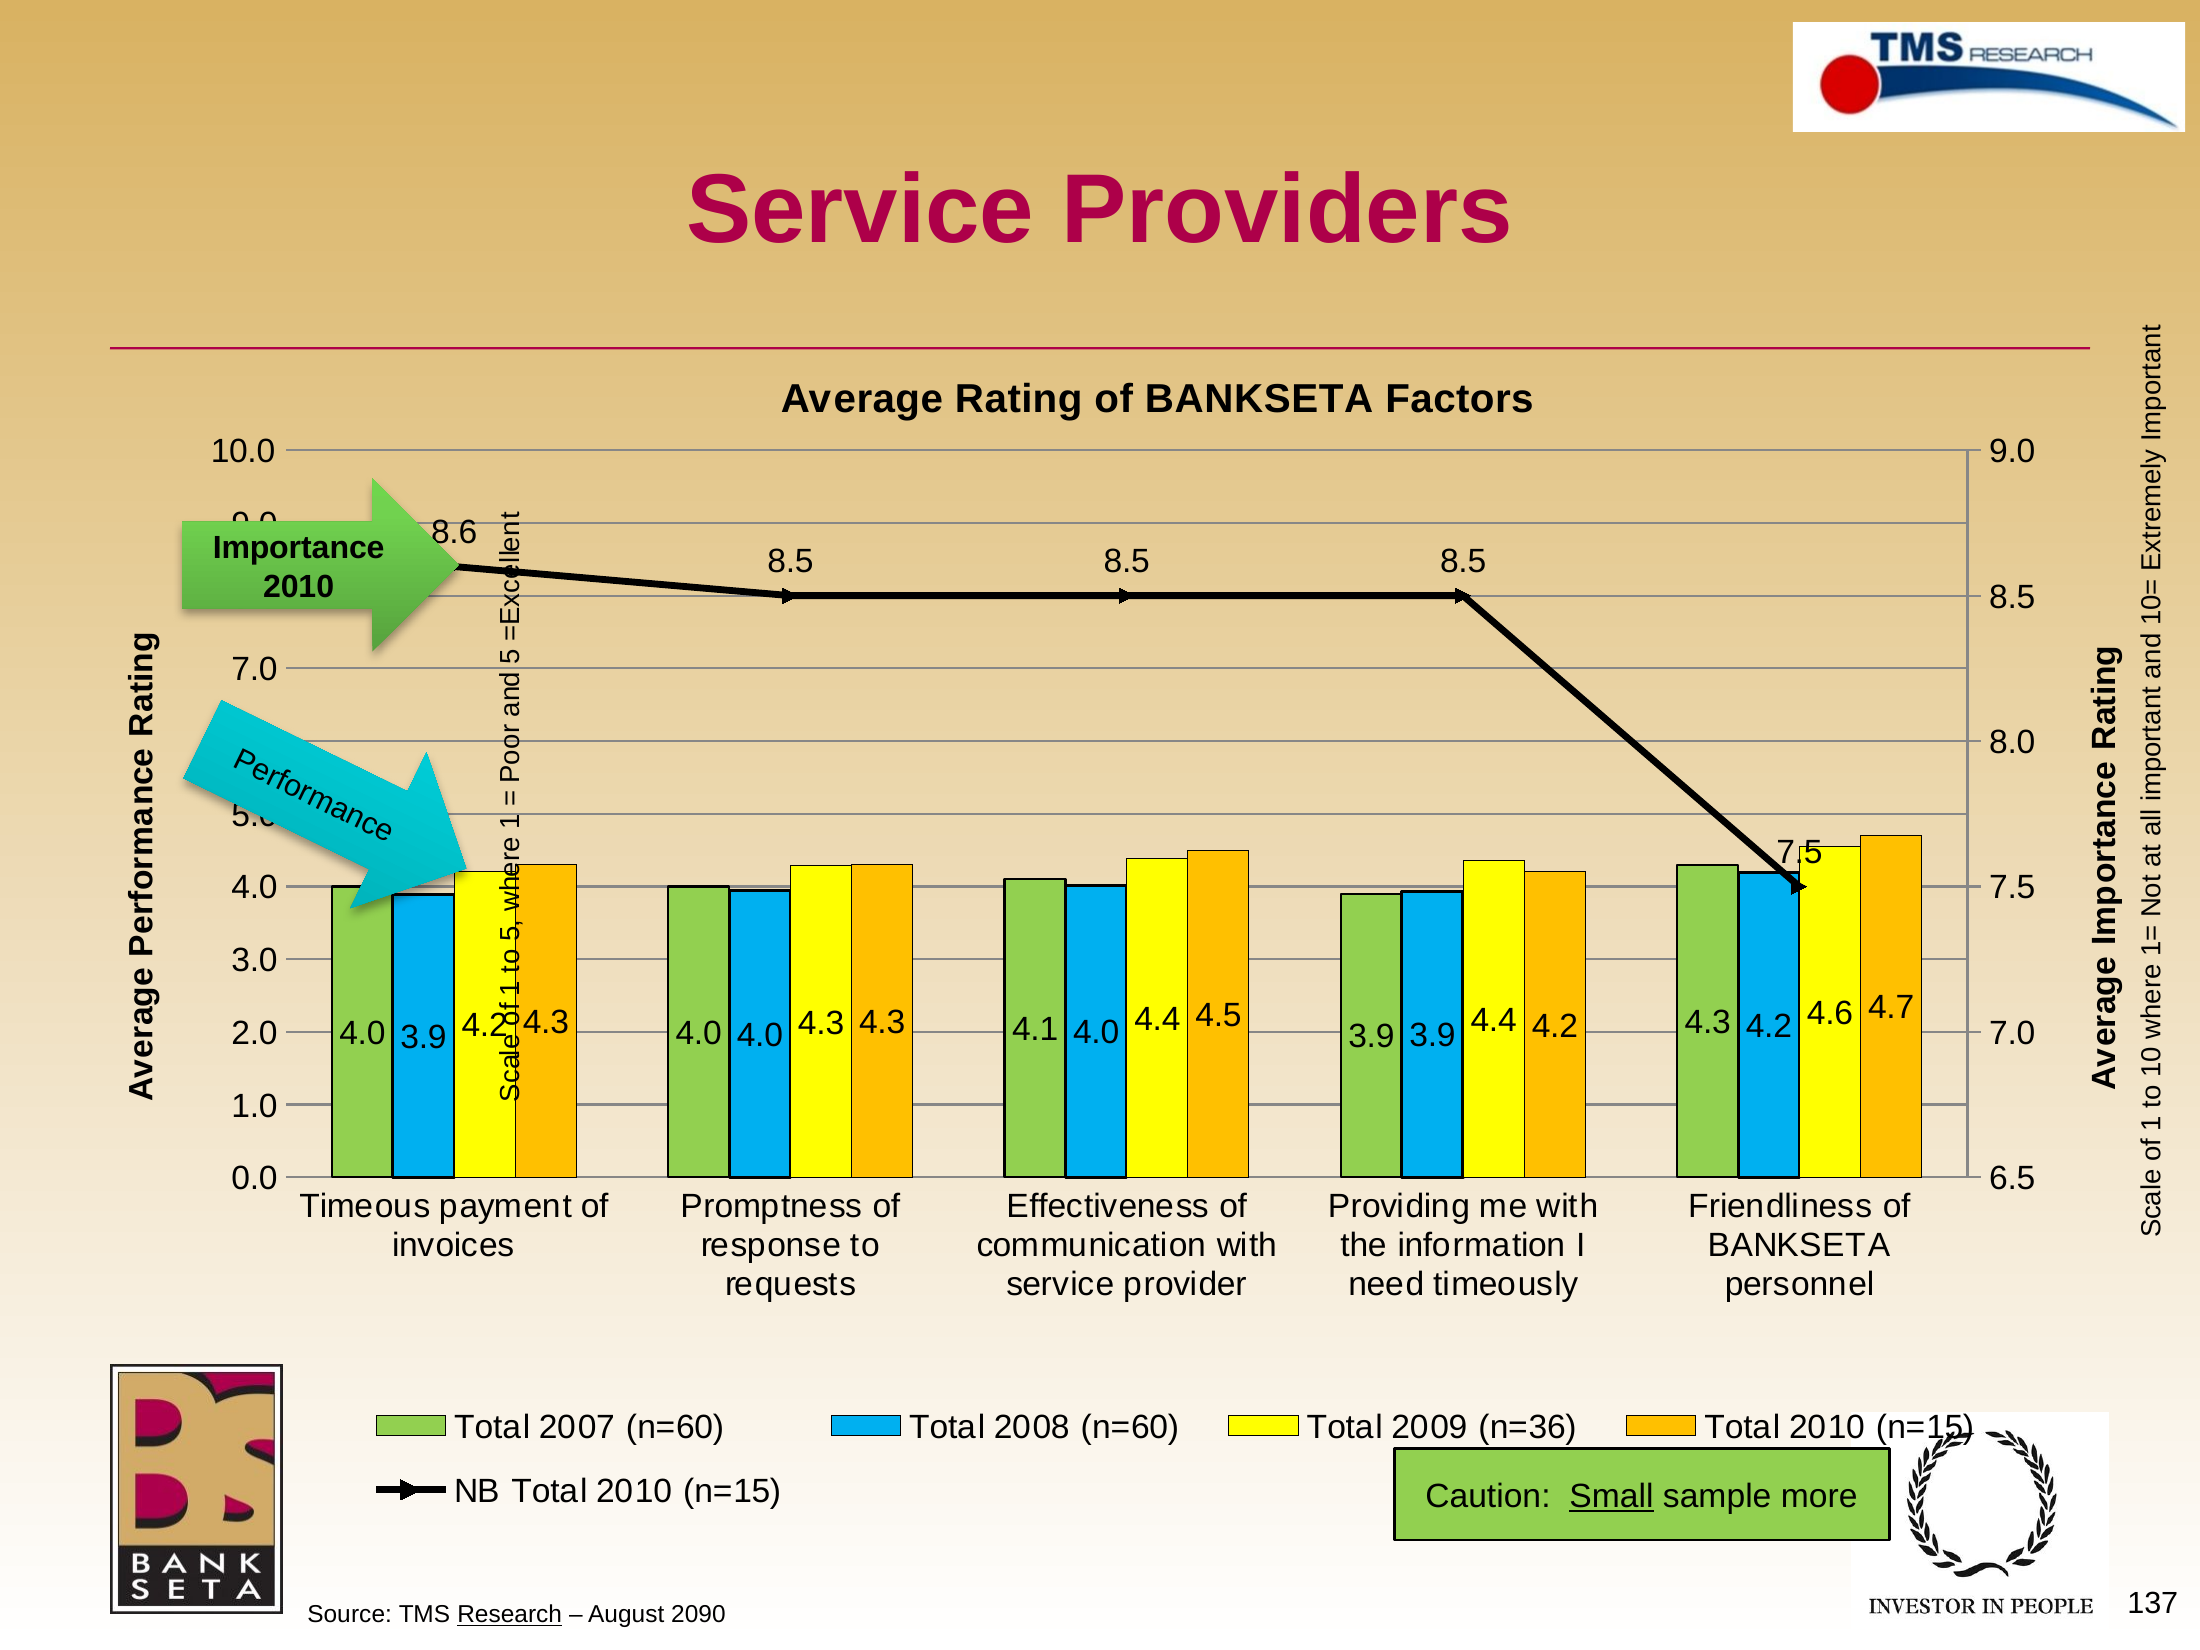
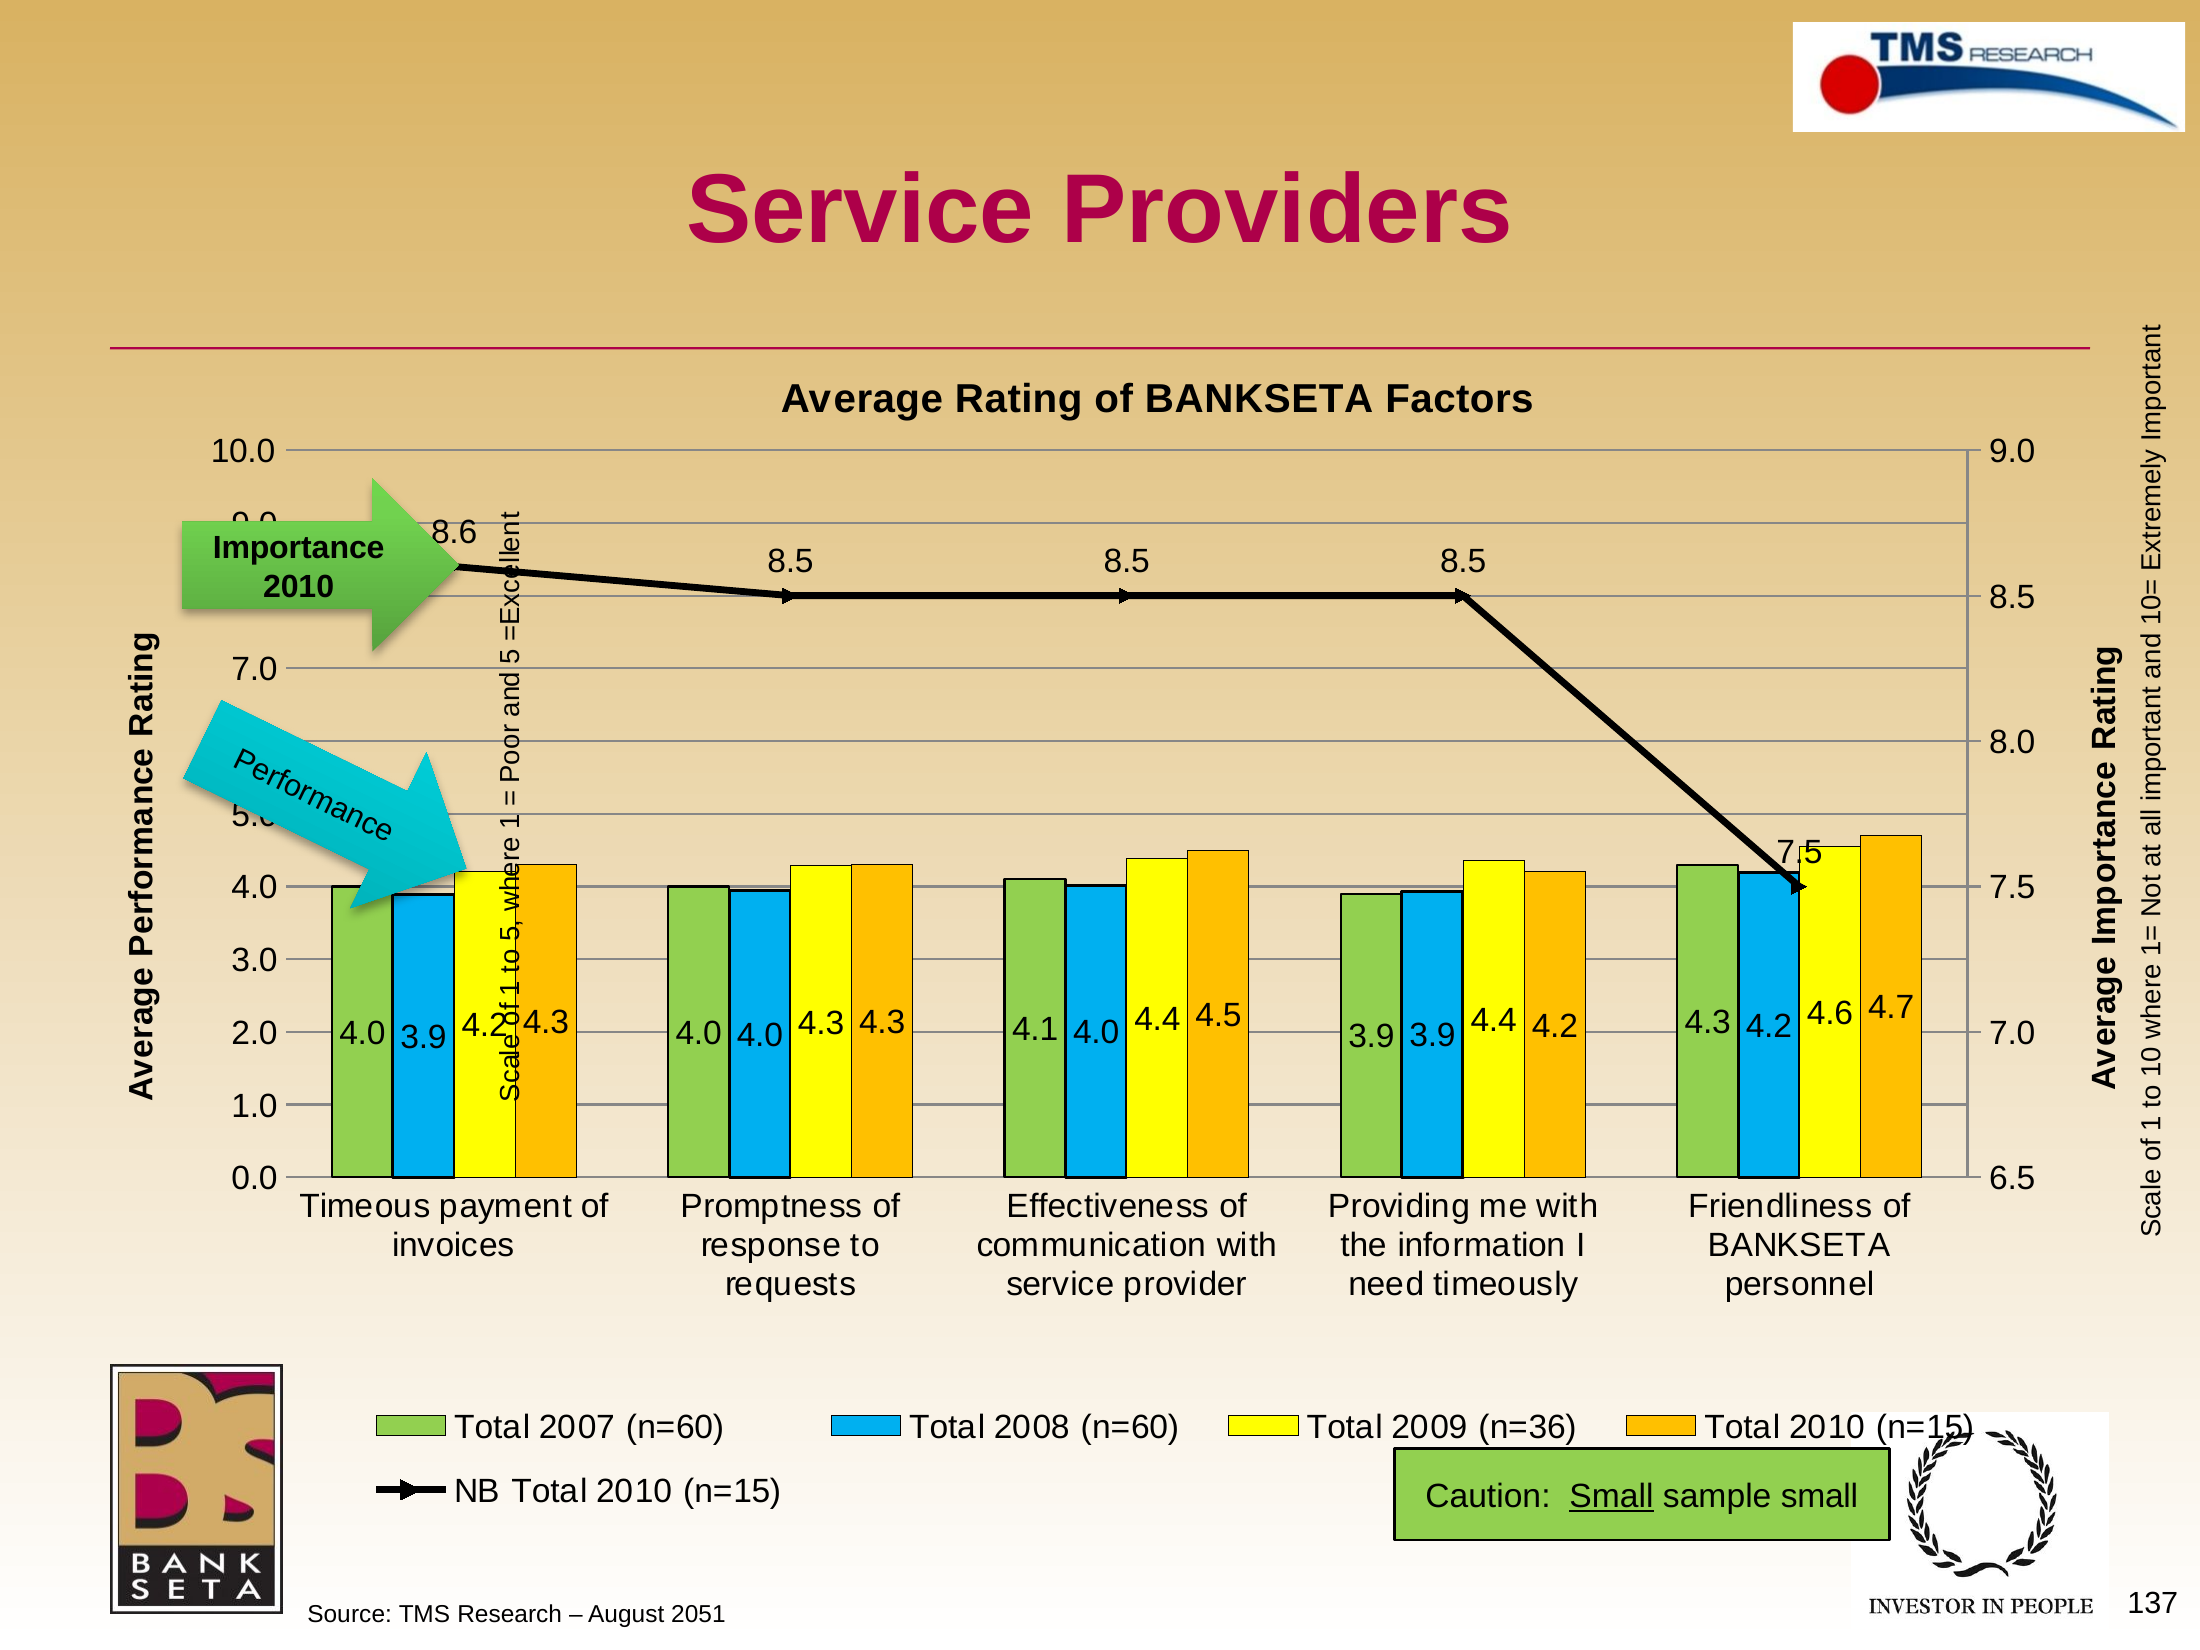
sample more: more -> small
Research underline: present -> none
2090: 2090 -> 2051
